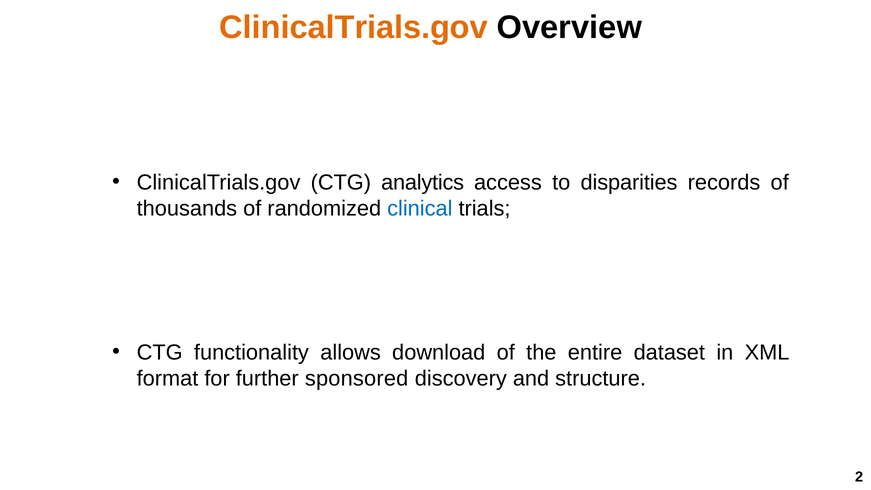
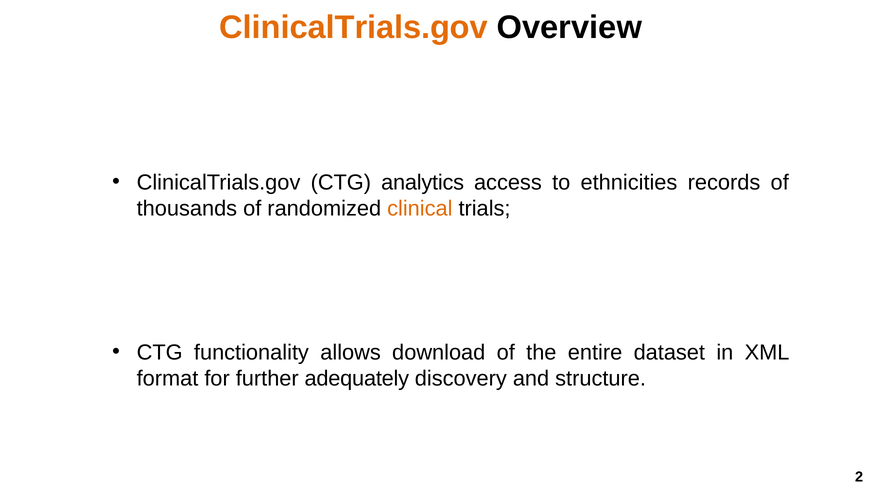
disparities: disparities -> ethnicities
clinical colour: blue -> orange
sponsored: sponsored -> adequately
